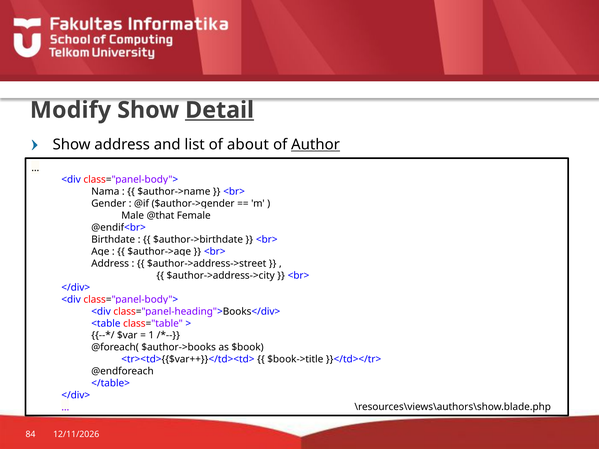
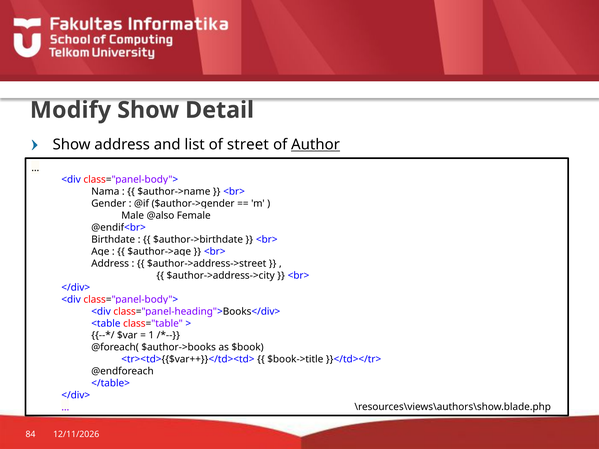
Detail underline: present -> none
about: about -> street
@that: @that -> @also
